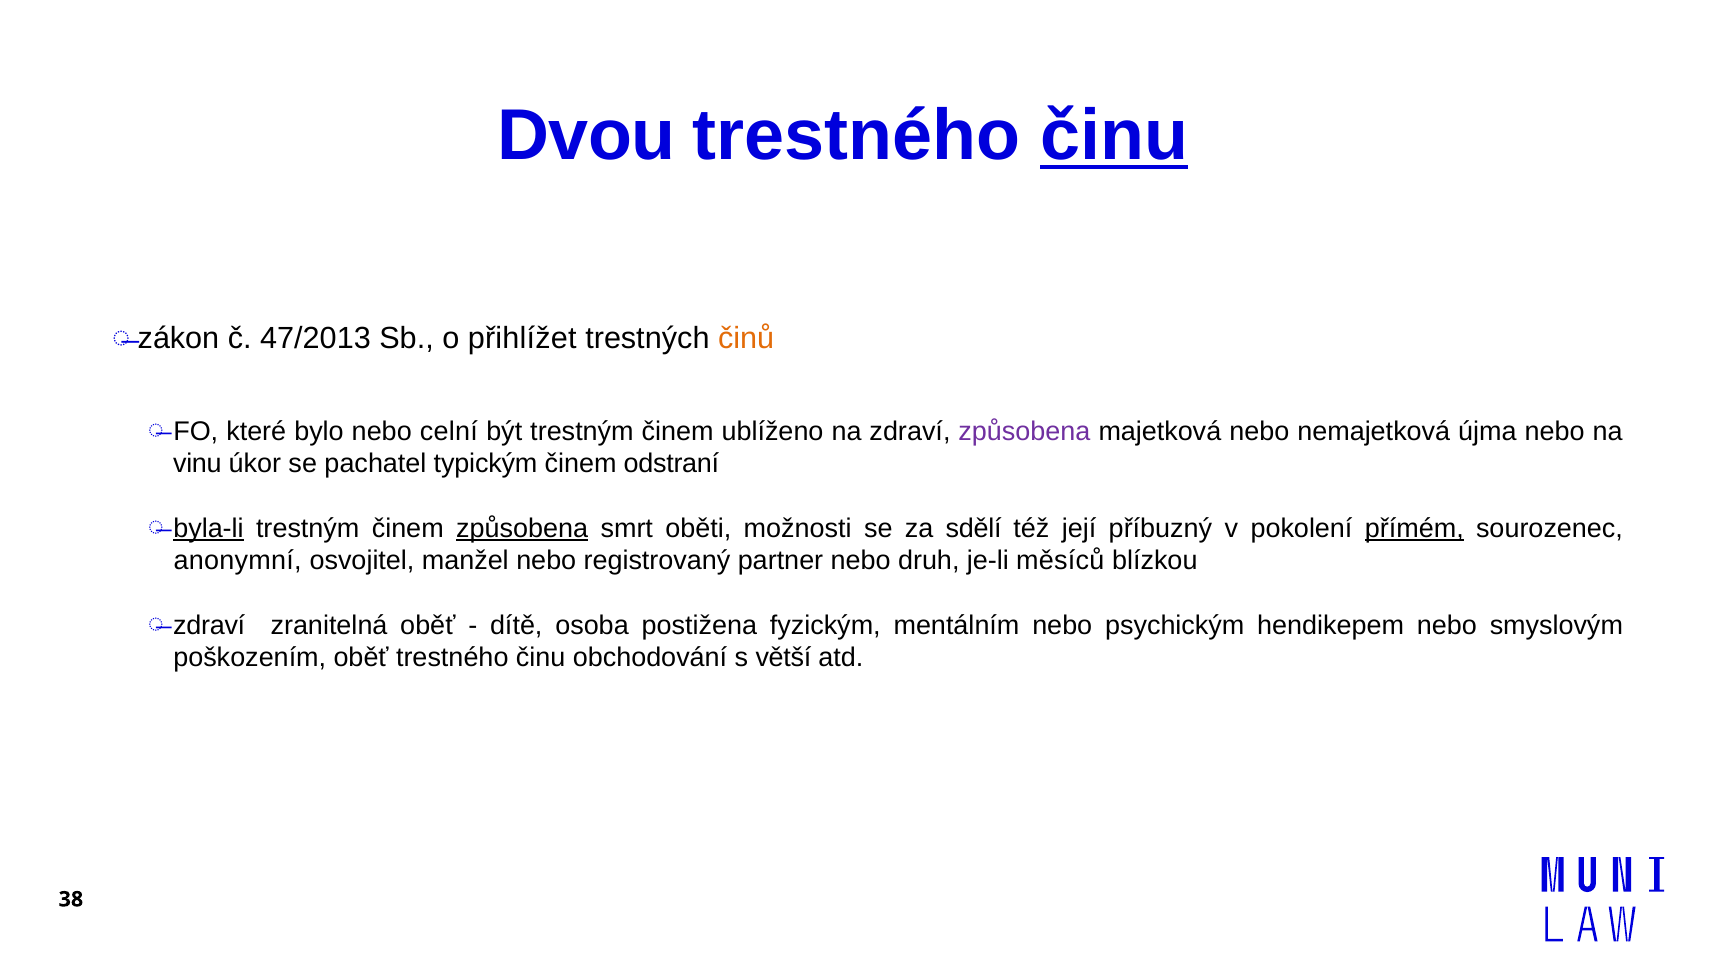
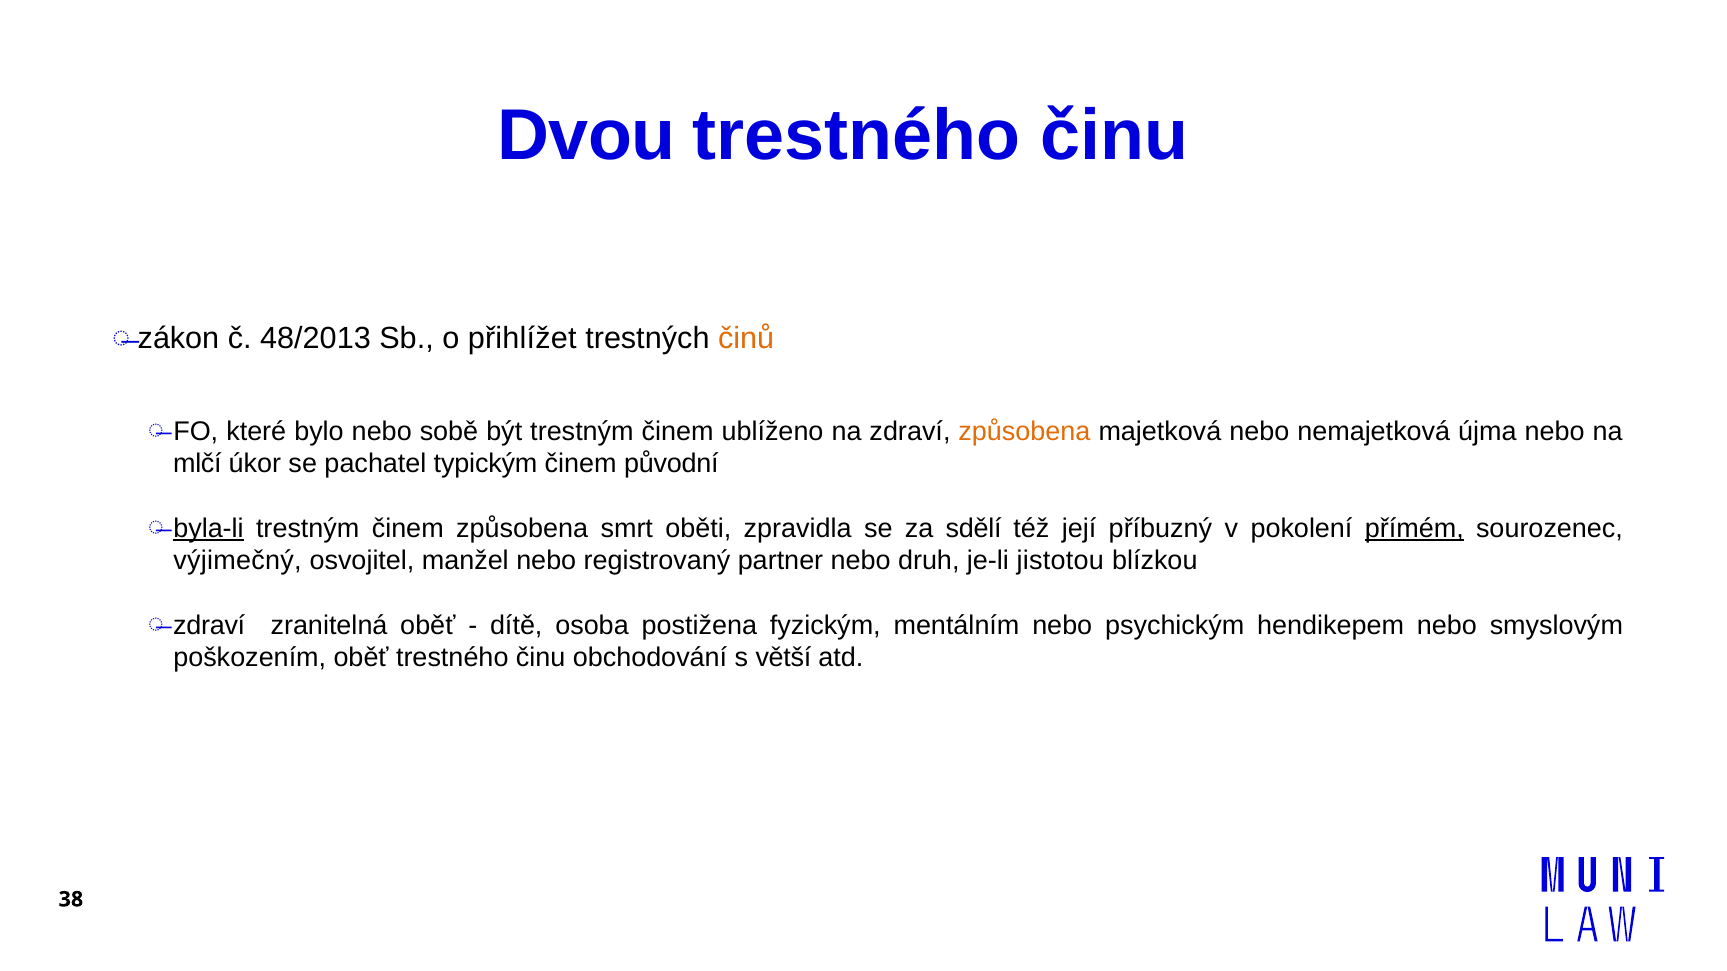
činu at (1114, 136) underline: present -> none
47/2013: 47/2013 -> 48/2013
celní: celní -> sobě
způsobena at (1024, 432) colour: purple -> orange
vinu: vinu -> mlčí
odstraní: odstraní -> původní
způsobena at (522, 529) underline: present -> none
možnosti: možnosti -> zpravidla
anonymní: anonymní -> výjimečný
měsíců: měsíců -> jistotou
